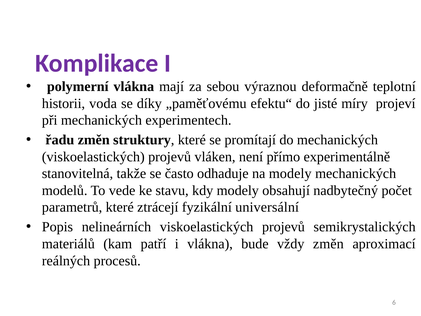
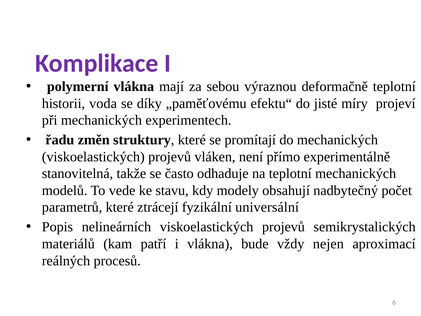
na modely: modely -> teplotní
vždy změn: změn -> nejen
